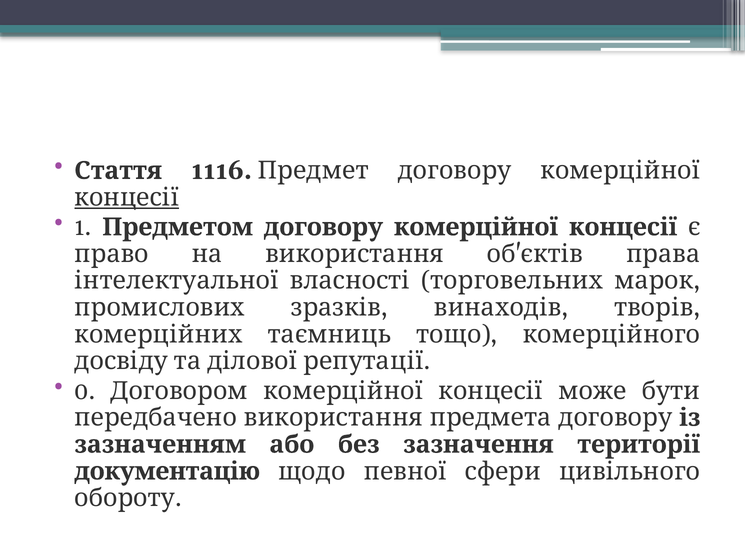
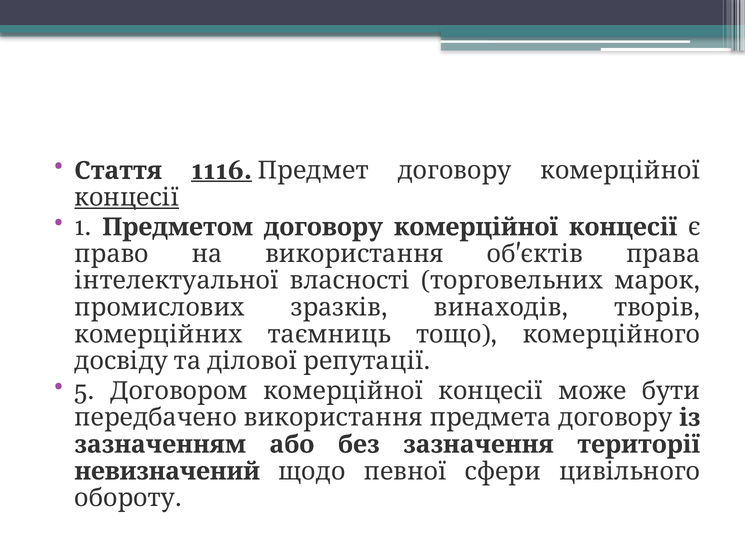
1116 underline: none -> present
0: 0 -> 5
документацію: документацію -> невизначений
